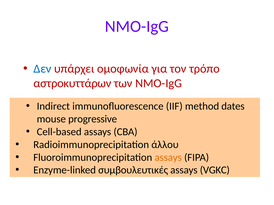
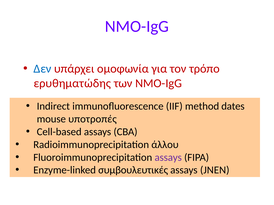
αστροκυττάρων: αστροκυττάρων -> ερυθηματώδης
progressive: progressive -> υποτροπές
assays at (168, 158) colour: orange -> purple
VGKC: VGKC -> JNEN
